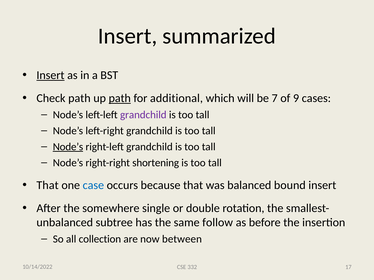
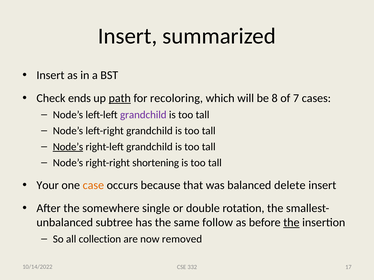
Insert at (50, 75) underline: present -> none
Check path: path -> ends
additional: additional -> recoloring
7: 7 -> 8
9: 9 -> 7
That at (48, 185): That -> Your
case colour: blue -> orange
bound: bound -> delete
the at (291, 223) underline: none -> present
between: between -> removed
